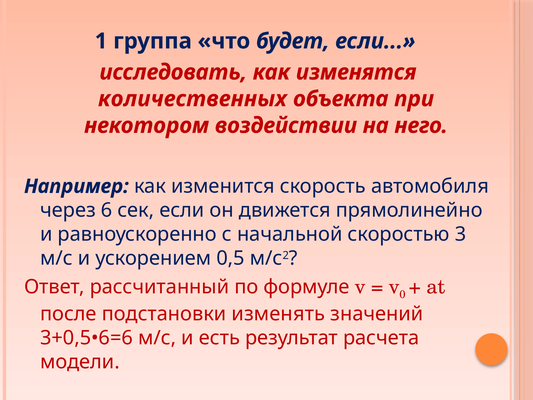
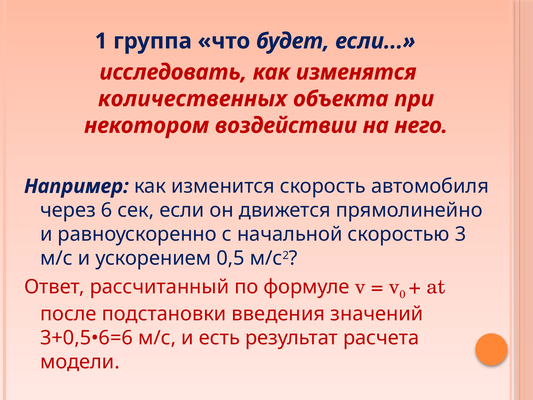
изменять: изменять -> введения
